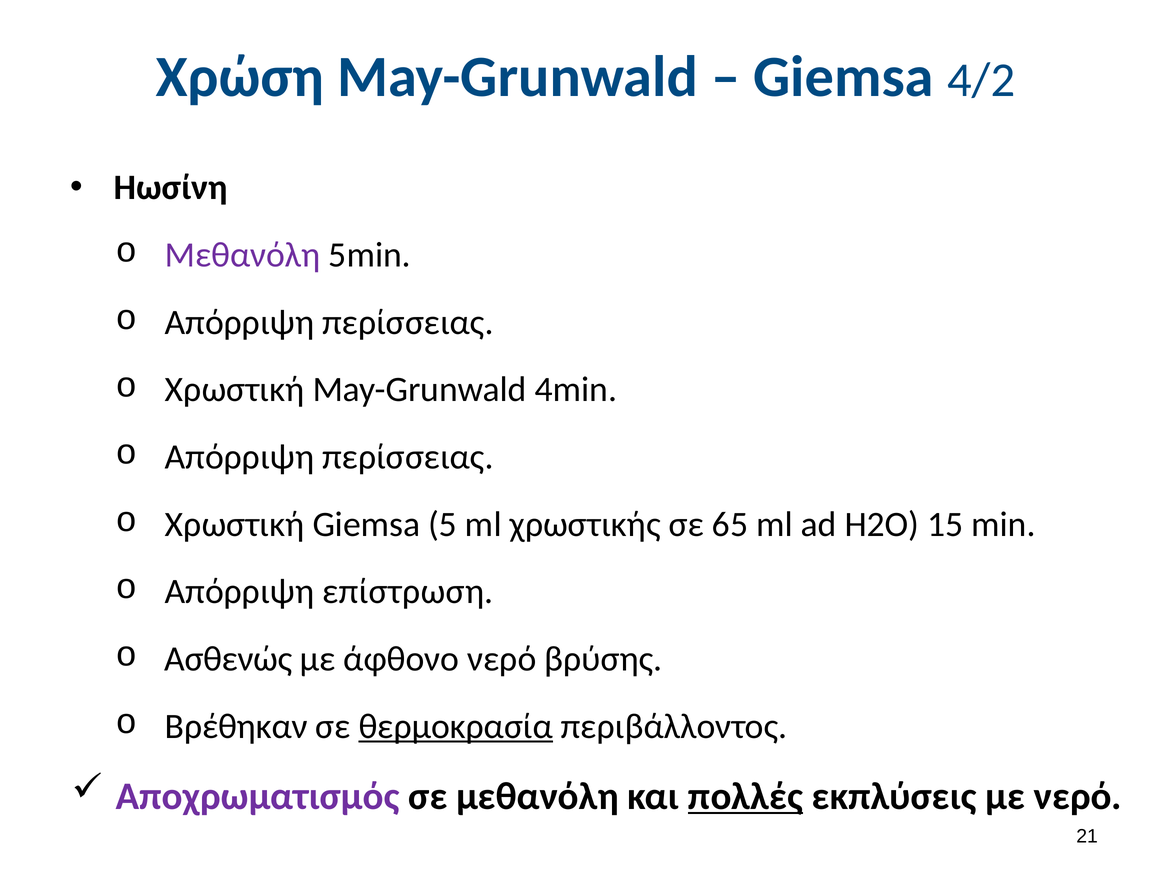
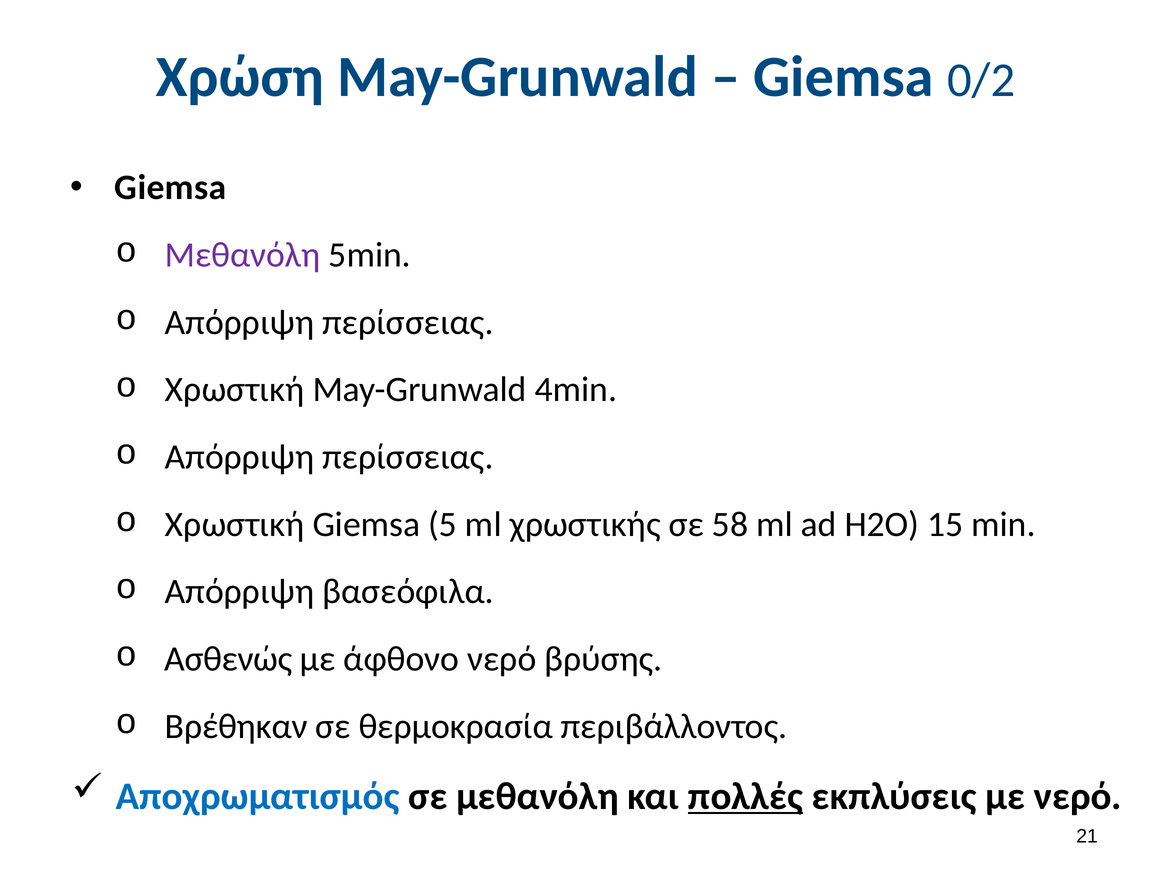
4/2: 4/2 -> 0/2
Ηωσίνη at (171, 188): Ηωσίνη -> Giemsa
65: 65 -> 58
επίστρωση: επίστρωση -> βασεόφιλα
θερμοκρασία underline: present -> none
Αποχρωματισμός colour: purple -> blue
